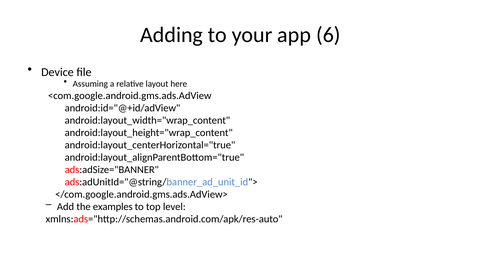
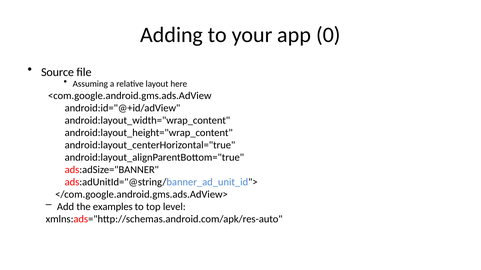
6: 6 -> 0
Device: Device -> Source
